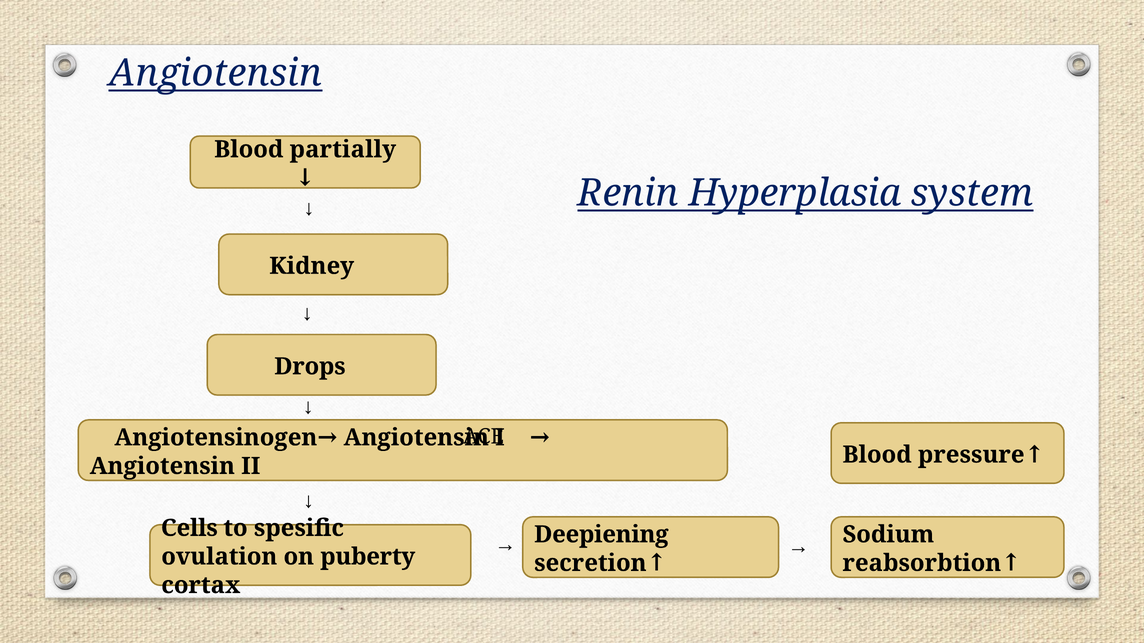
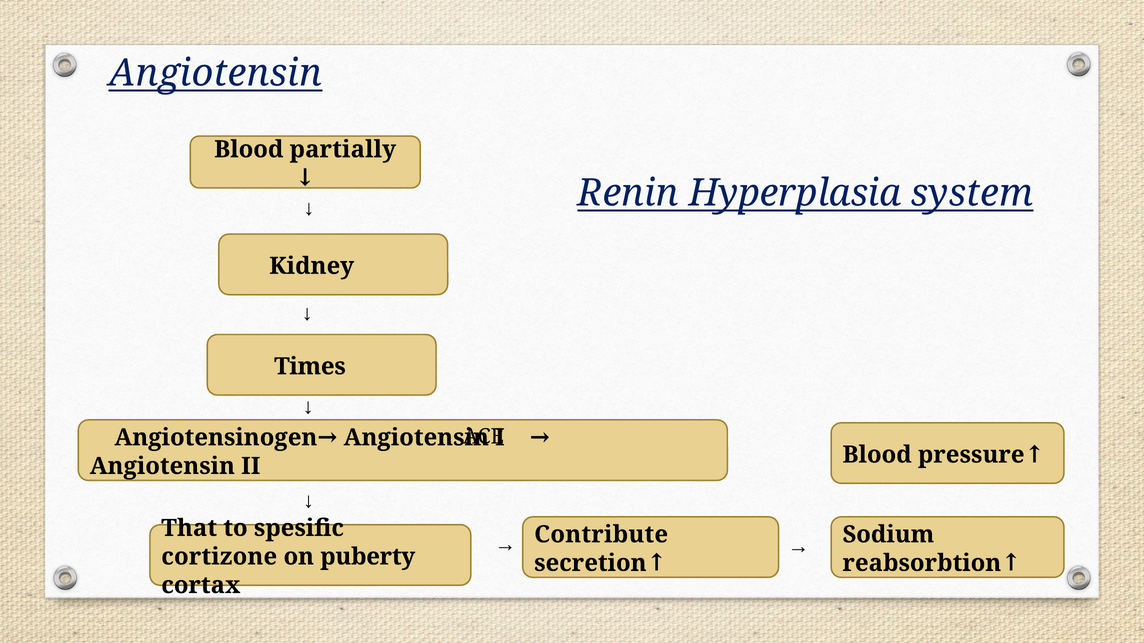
Drops: Drops -> Times
Cells: Cells -> That
Deepiening: Deepiening -> Contribute
ovulation: ovulation -> cortizone
